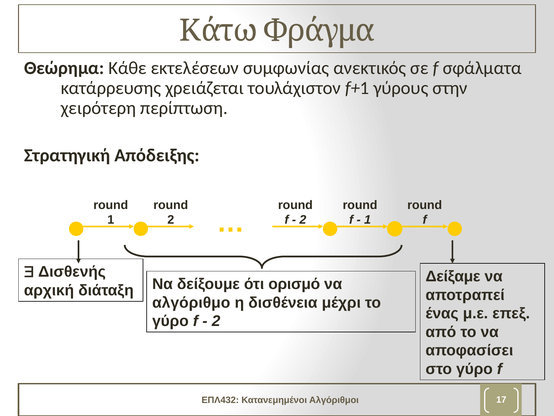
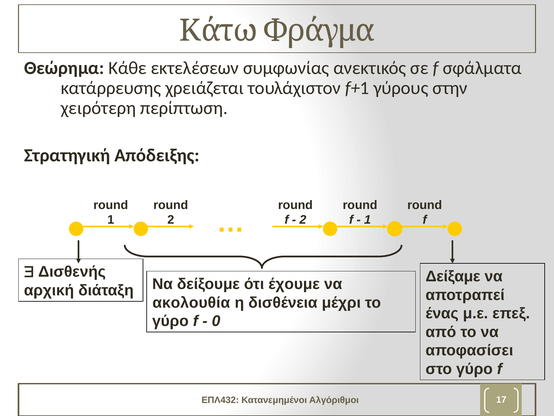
ορισμό: ορισμό -> έχουμε
αλγόριθμο: αλγόριθμο -> ακολουθία
2 at (216, 321): 2 -> 0
